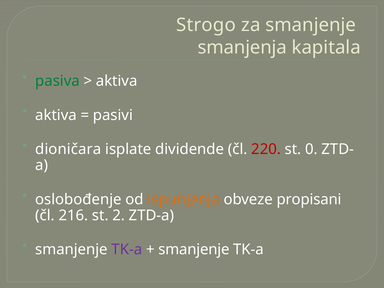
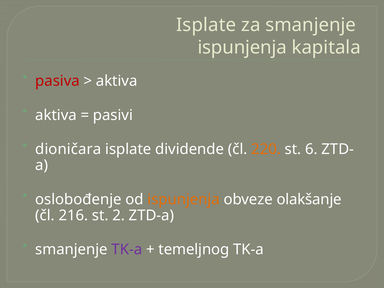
Strogo at (206, 25): Strogo -> Isplate
smanjenja at (242, 47): smanjenja -> ispunjenja
pasiva colour: green -> red
220 colour: red -> orange
0: 0 -> 6
propisani: propisani -> olakšanje
smanjenje at (194, 250): smanjenje -> temeljnog
